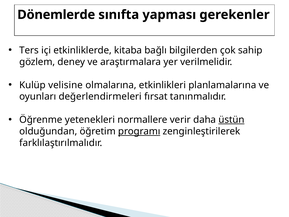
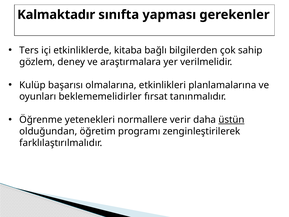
Dönemlerde: Dönemlerde -> Kalmaktadır
velisine: velisine -> başarısı
değerlendirmeleri: değerlendirmeleri -> beklememelidirler
programı underline: present -> none
